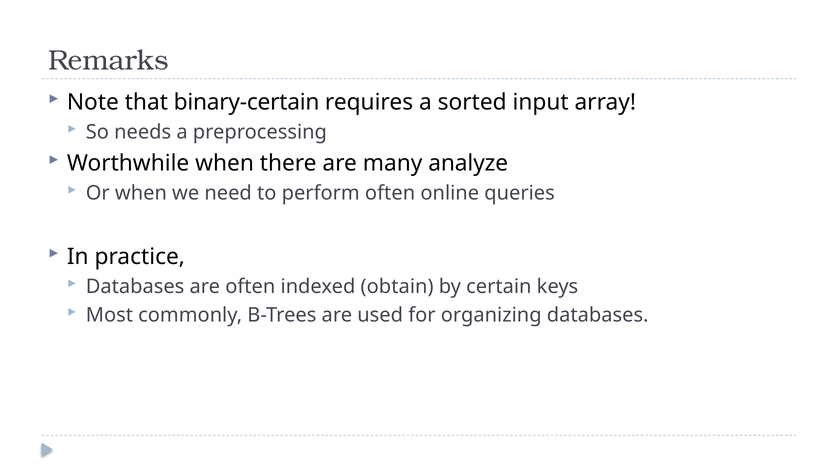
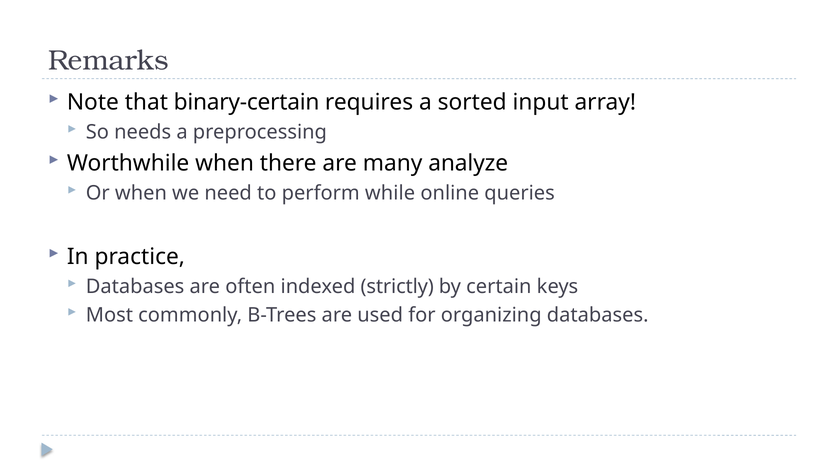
perform often: often -> while
obtain: obtain -> strictly
